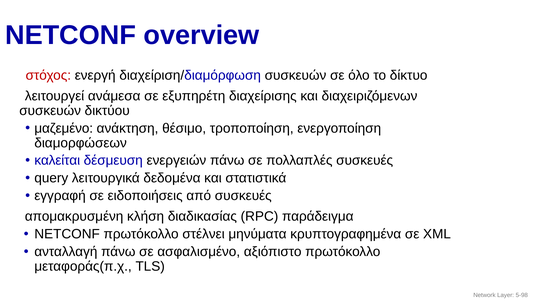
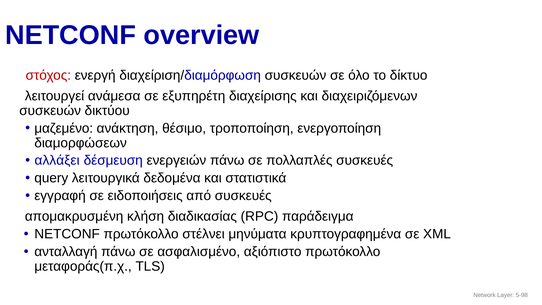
καλείται: καλείται -> αλλάξει
